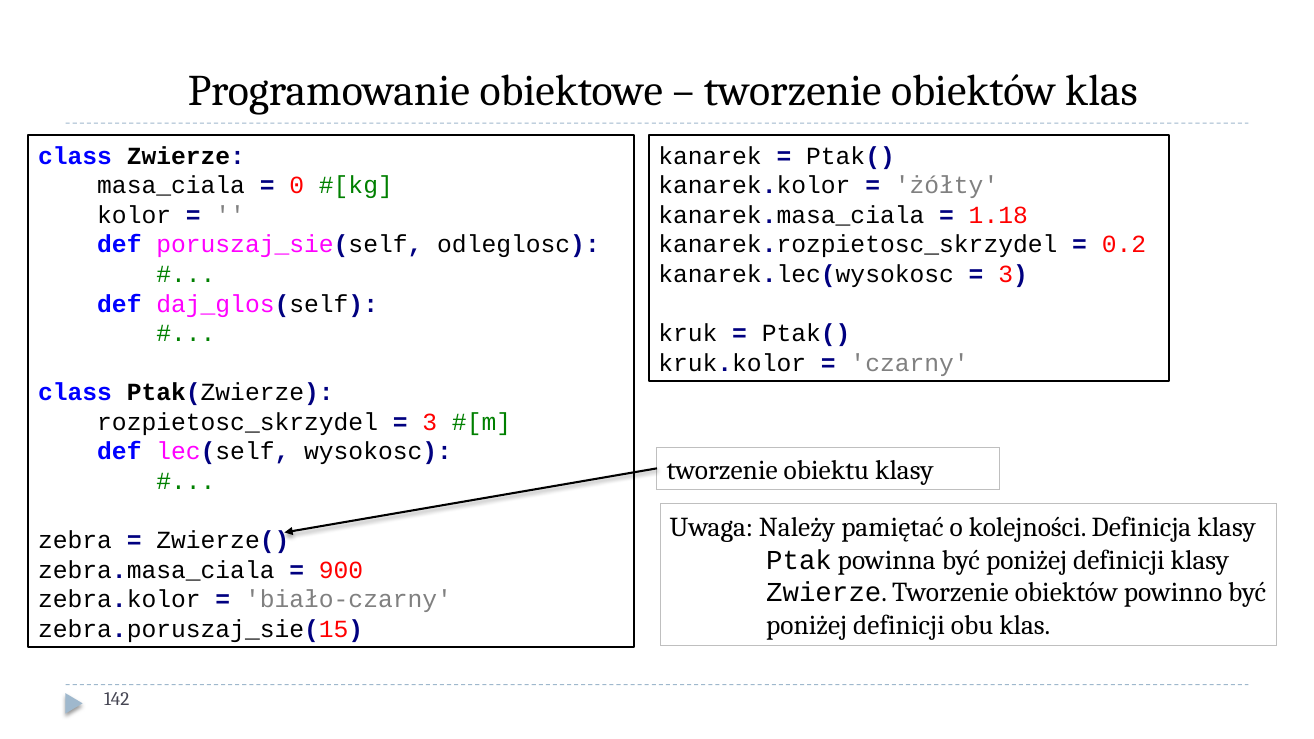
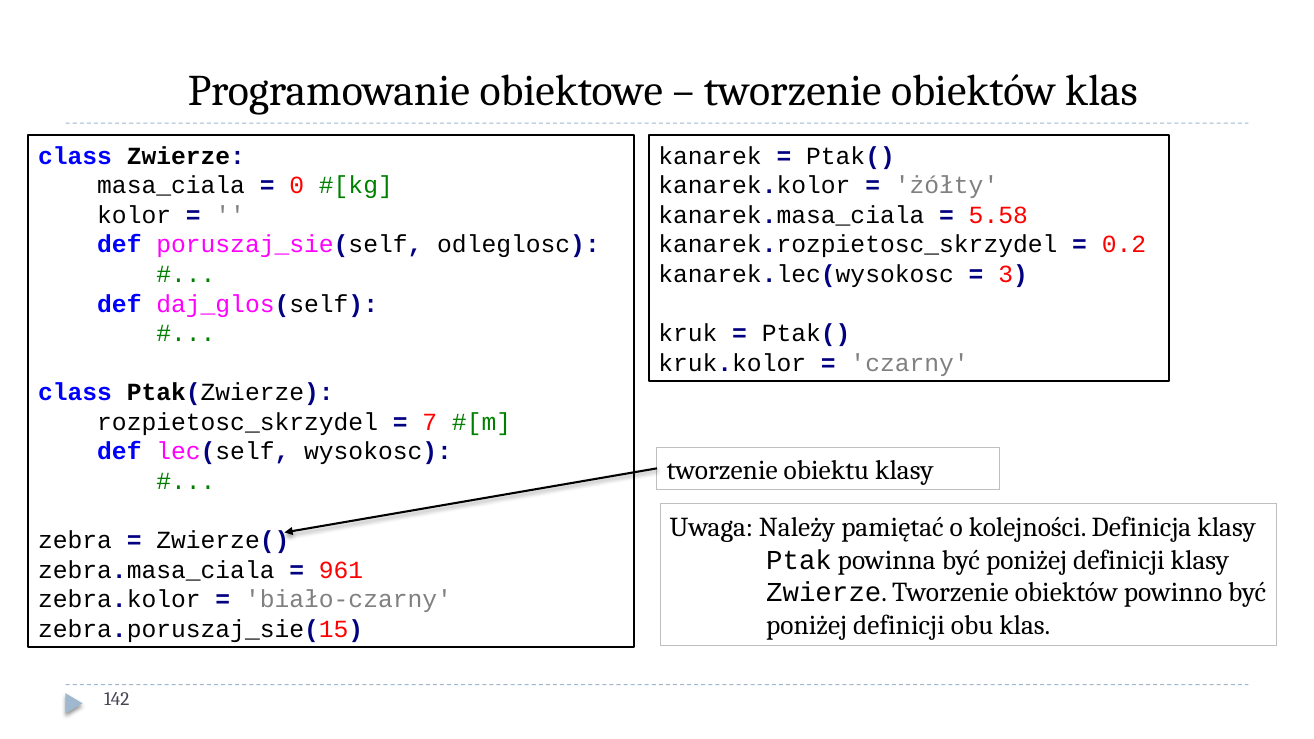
1.18: 1.18 -> 5.58
3 at (430, 422): 3 -> 7
900: 900 -> 961
